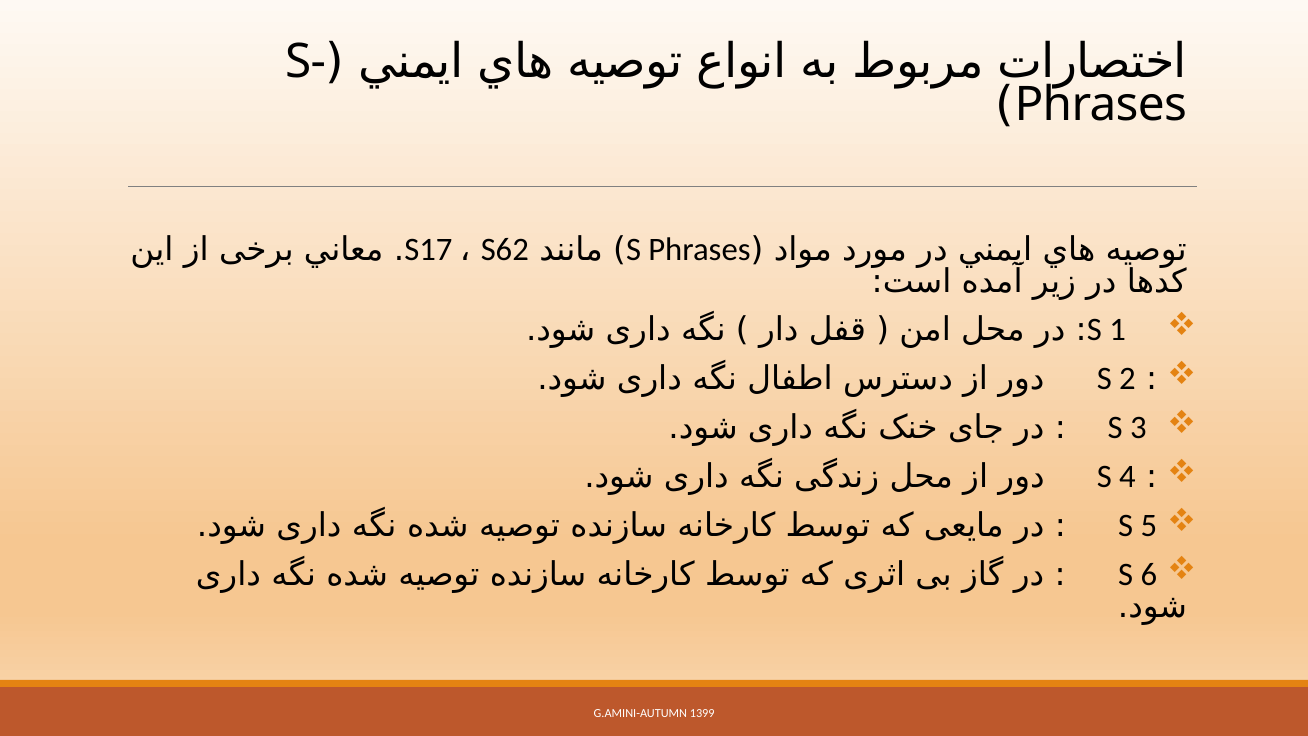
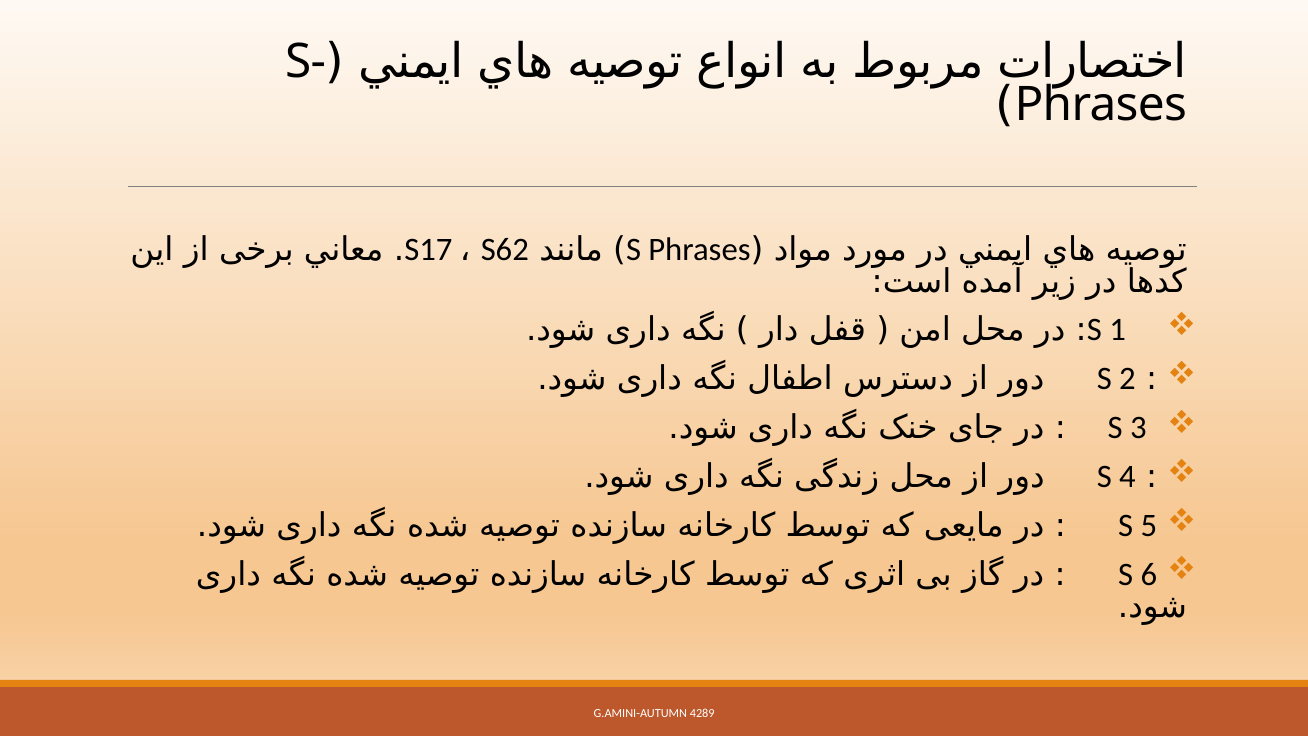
1399: 1399 -> 4289
